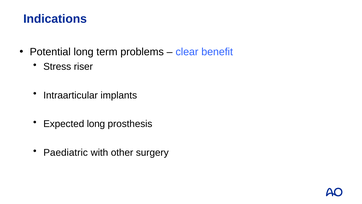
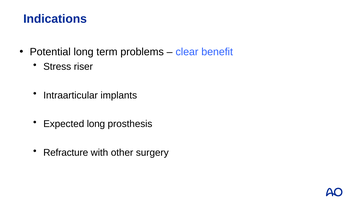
Paediatric: Paediatric -> Refracture
